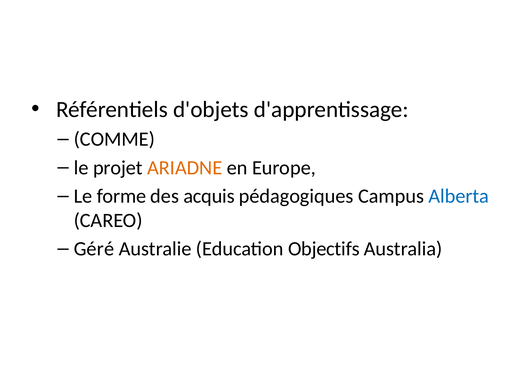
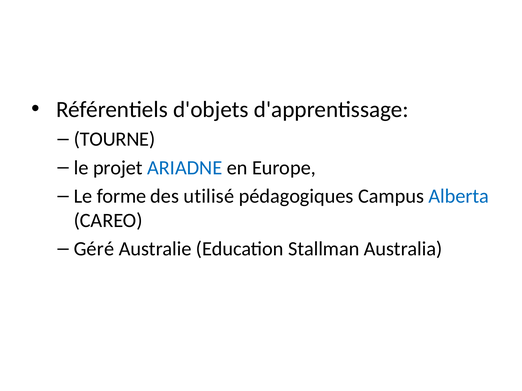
COMME: COMME -> TOURNE
ARIADNE colour: orange -> blue
acquis: acquis -> utilisé
Objectifs: Objectifs -> Stallman
